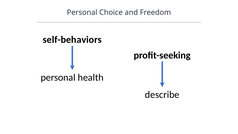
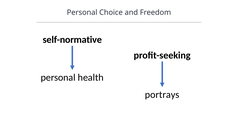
self-behaviors: self-behaviors -> self-normative
describe: describe -> portrays
